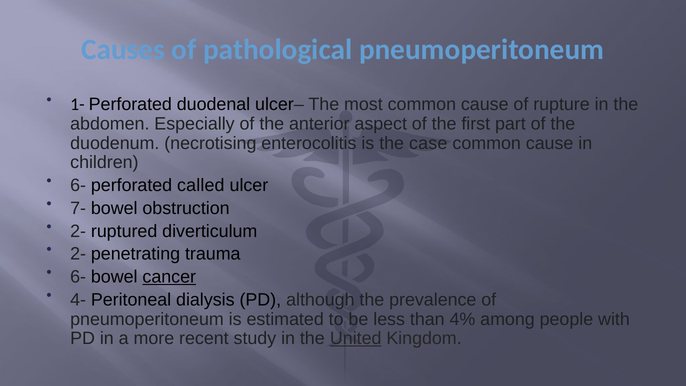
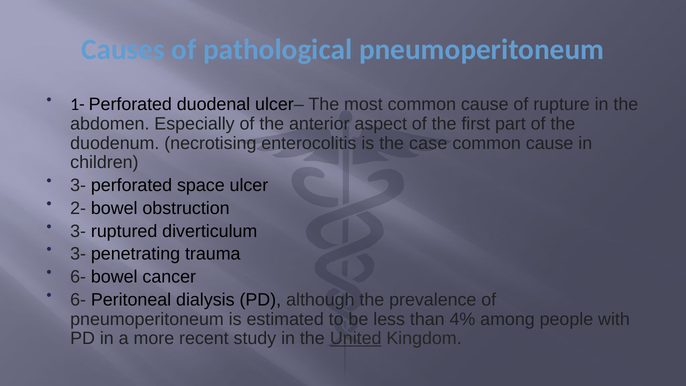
6- at (78, 185): 6- -> 3-
called: called -> space
7-: 7- -> 2-
2- at (78, 231): 2- -> 3-
2- at (78, 254): 2- -> 3-
cancer underline: present -> none
4- at (78, 300): 4- -> 6-
